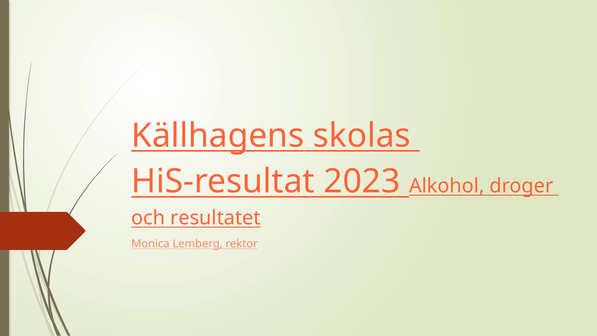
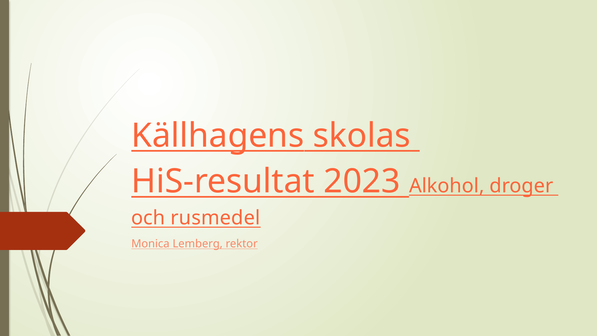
resultatet: resultatet -> rusmedel
